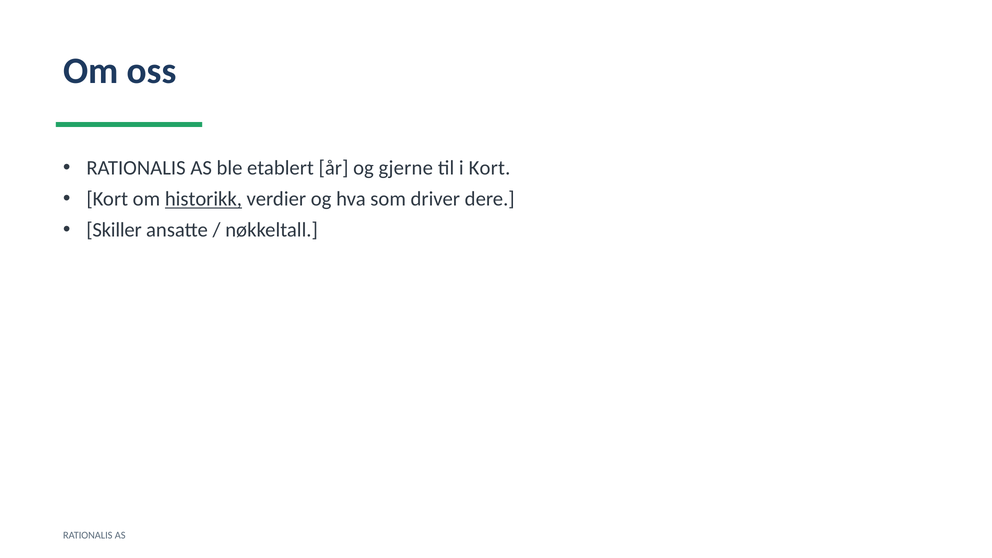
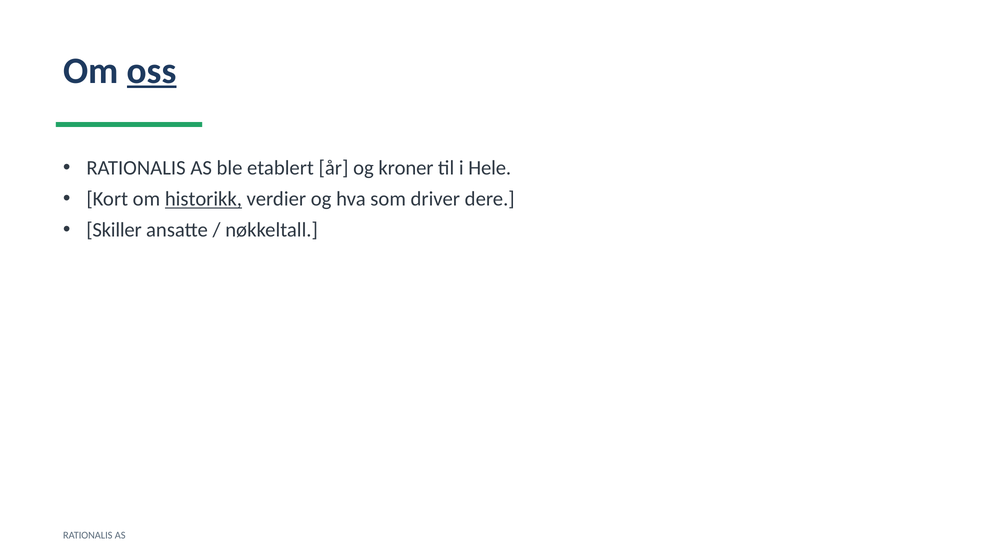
oss underline: none -> present
gjerne: gjerne -> kroner
i Kort: Kort -> Hele
